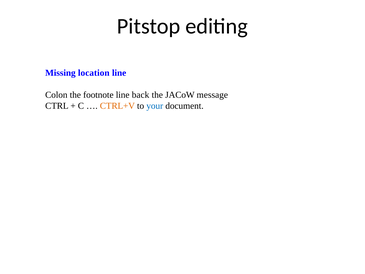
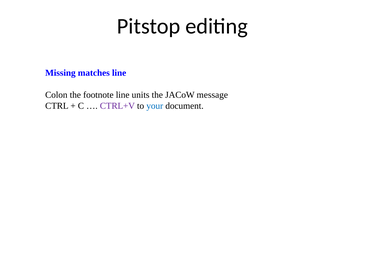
location: location -> matches
back: back -> units
CTRL+V colour: orange -> purple
